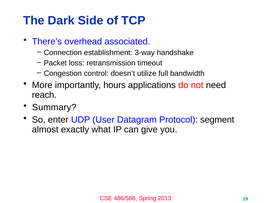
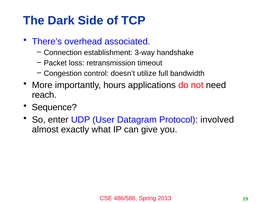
Summary: Summary -> Sequence
segment: segment -> involved
